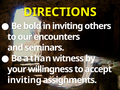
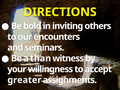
inviting at (24, 80): inviting -> greater
